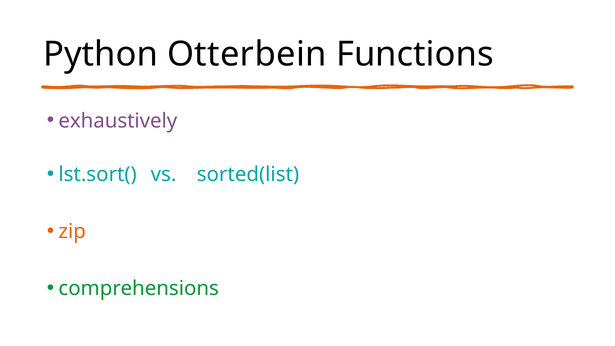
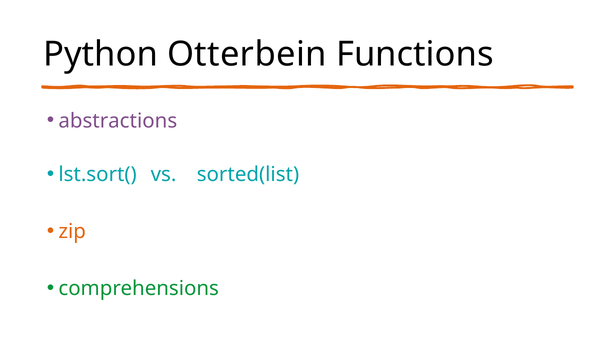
exhaustively: exhaustively -> abstractions
